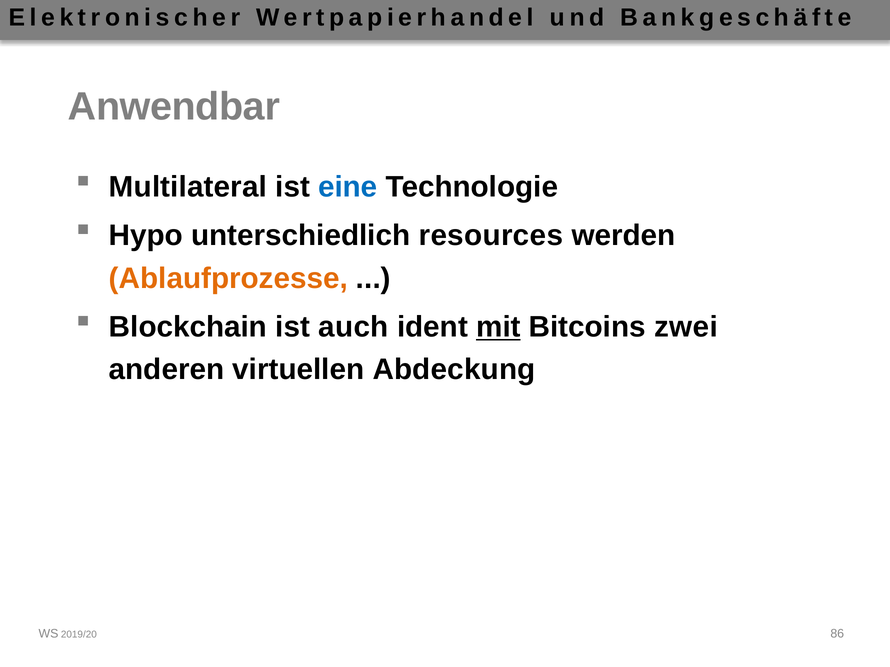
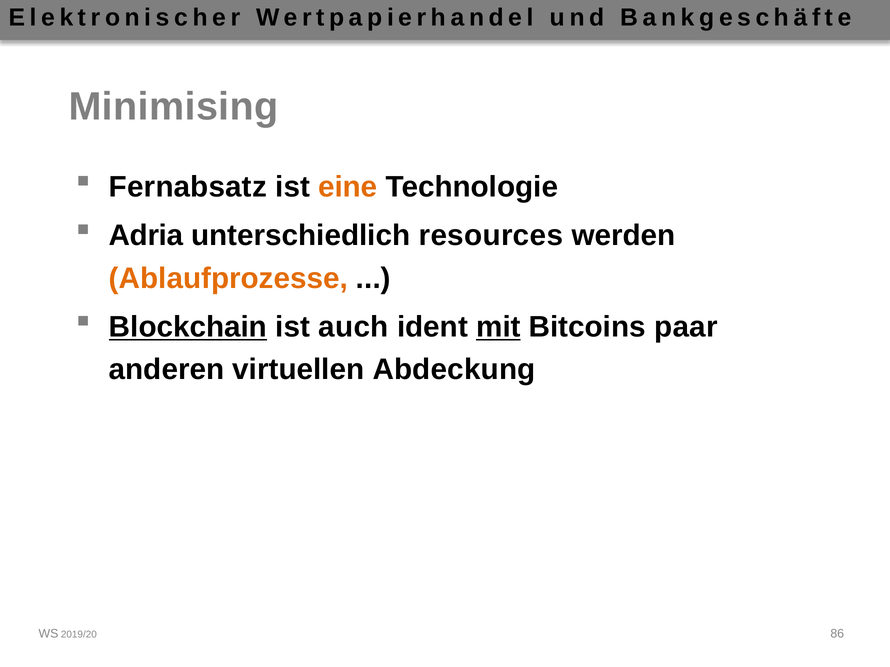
Anwendbar: Anwendbar -> Minimising
Multilateral: Multilateral -> Fernabsatz
eine colour: blue -> orange
Hypo: Hypo -> Adria
Blockchain underline: none -> present
zwei: zwei -> paar
